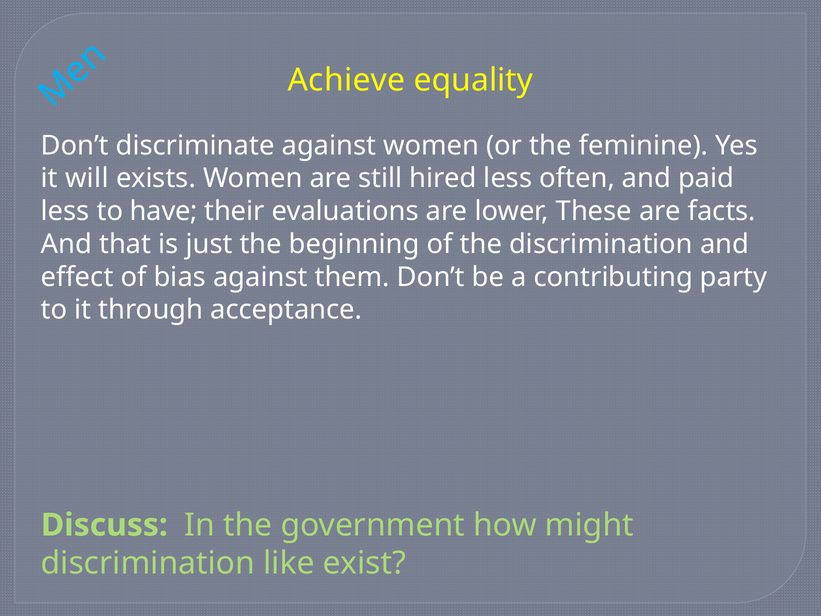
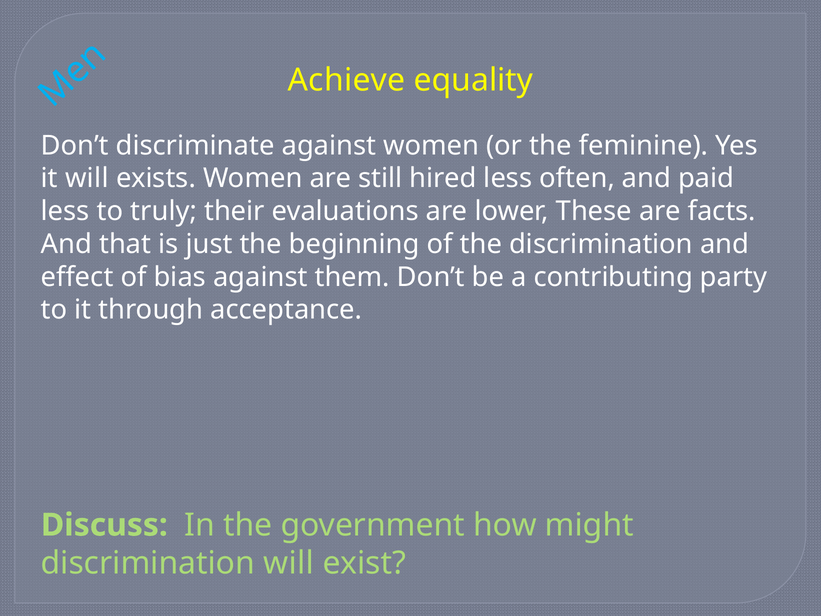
have: have -> truly
discrimination like: like -> will
